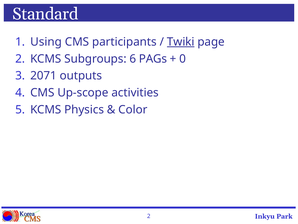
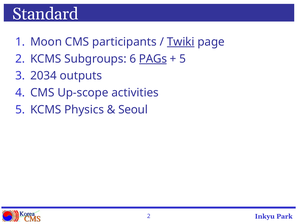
Using: Using -> Moon
PAGs underline: none -> present
0 at (183, 59): 0 -> 5
2071: 2071 -> 2034
Color: Color -> Seoul
